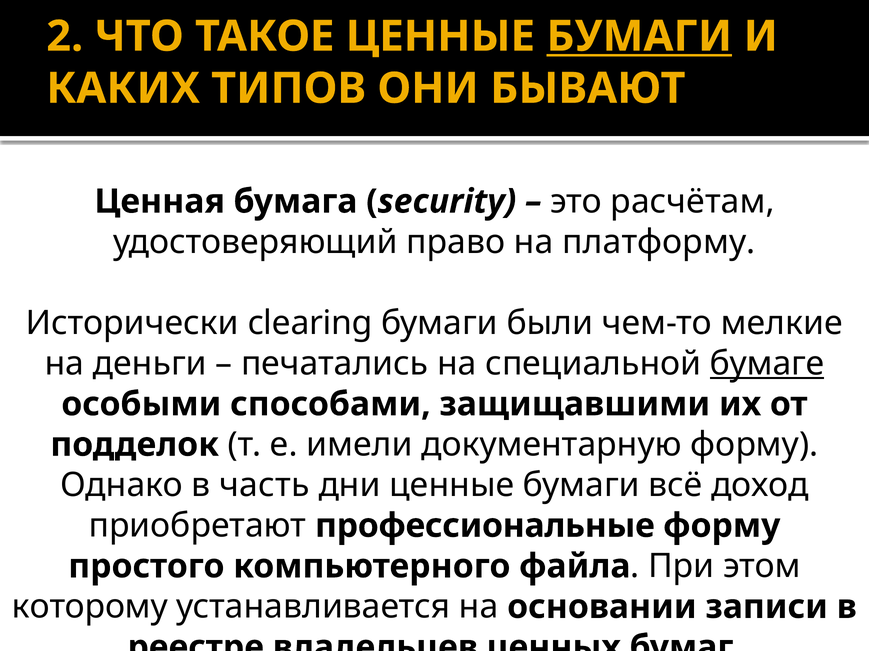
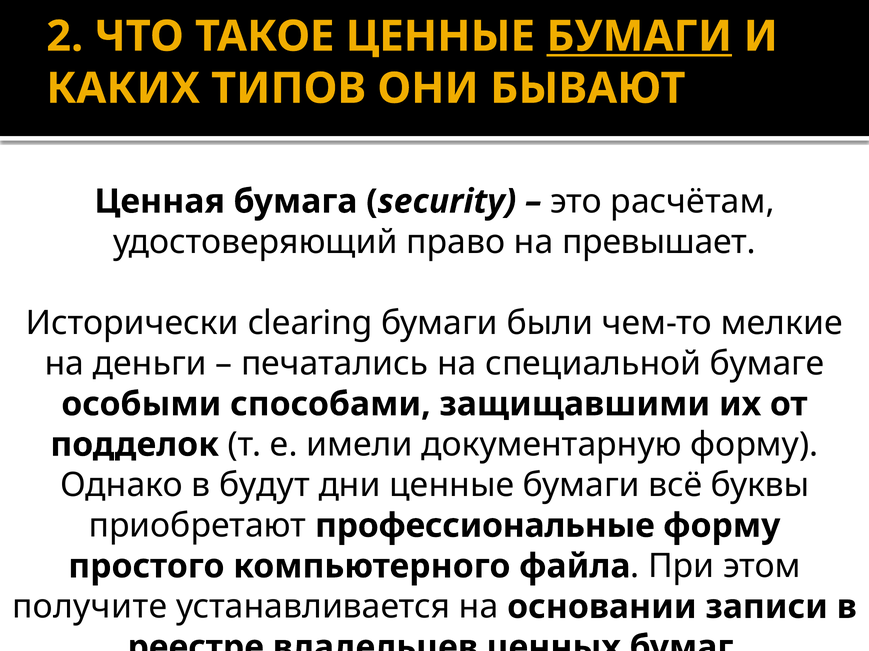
платформу: платформу -> превышает
бумаге underline: present -> none
часть: часть -> будут
доход: доход -> буквы
которому: которому -> получите
